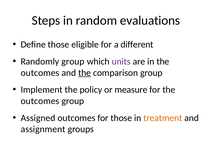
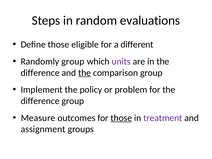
outcomes at (40, 73): outcomes -> difference
measure: measure -> problem
outcomes at (40, 101): outcomes -> difference
Assigned: Assigned -> Measure
those at (121, 118) underline: none -> present
treatment colour: orange -> purple
